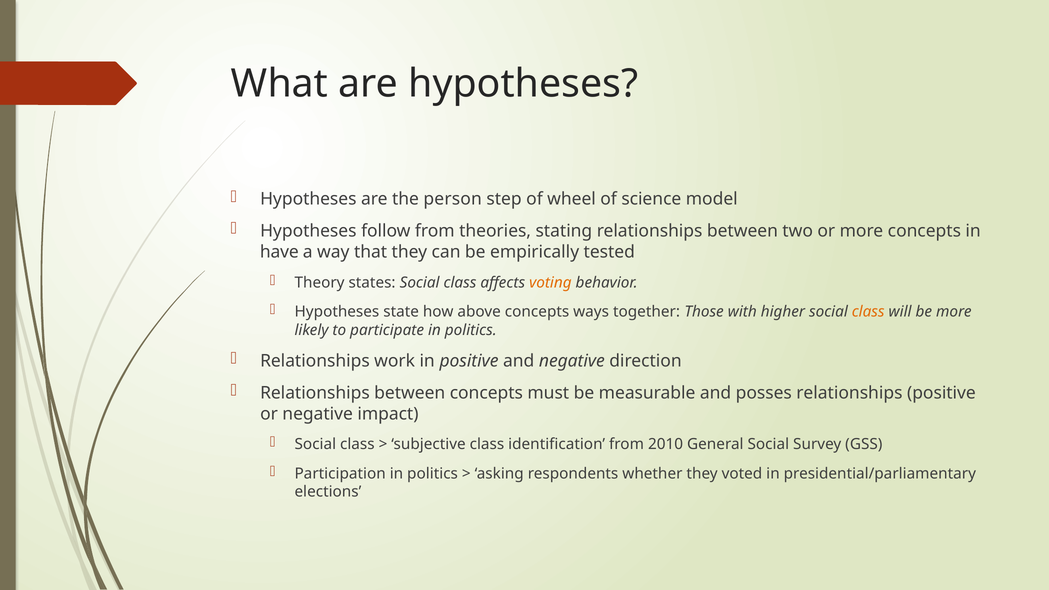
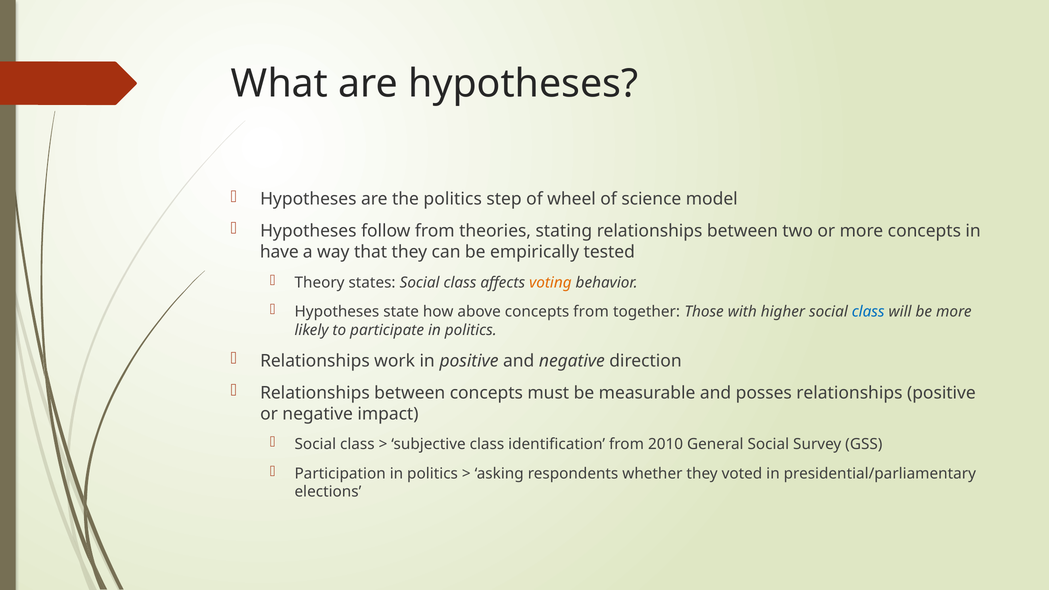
the person: person -> politics
concepts ways: ways -> from
class at (868, 312) colour: orange -> blue
